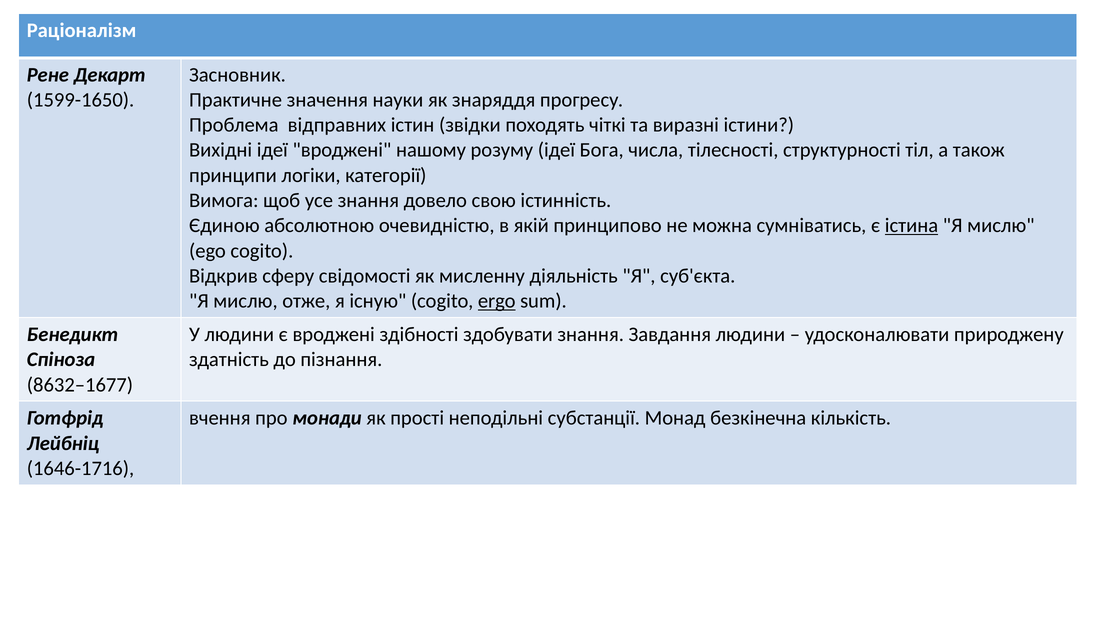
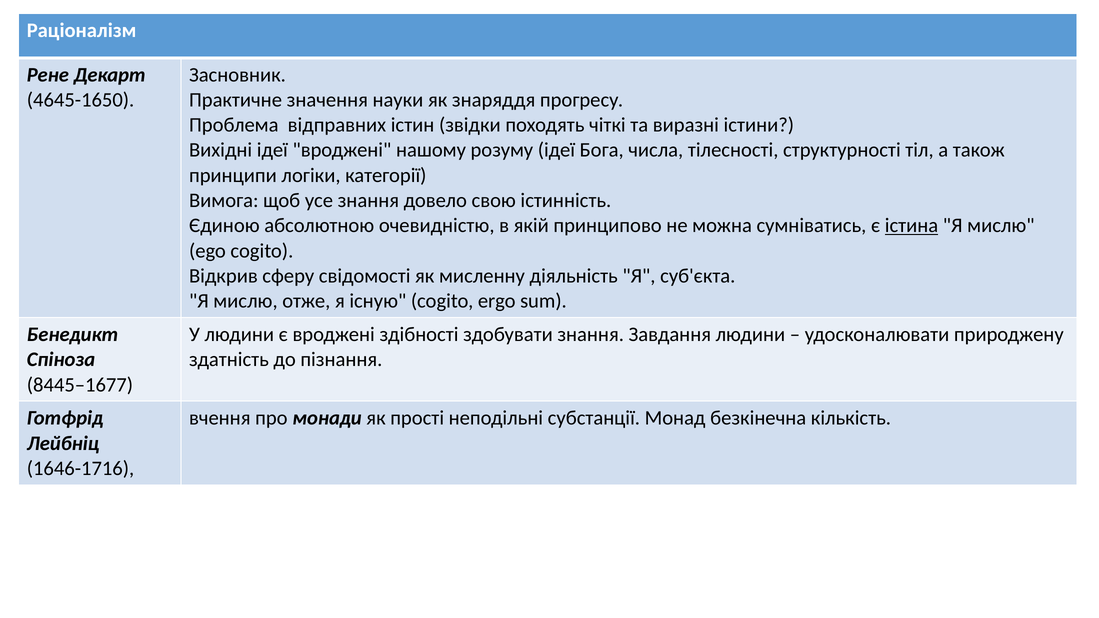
1599-1650: 1599-1650 -> 4645-1650
ergo underline: present -> none
8632–1677: 8632–1677 -> 8445–1677
